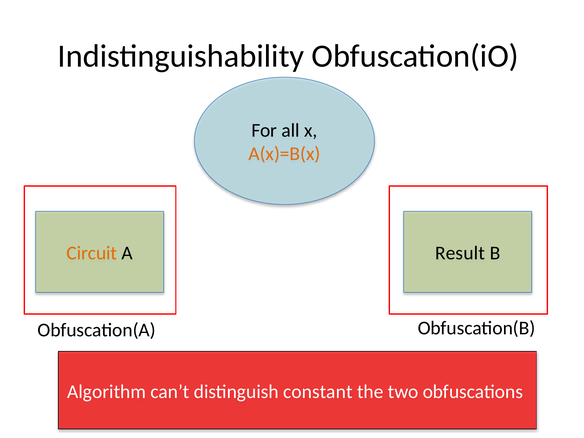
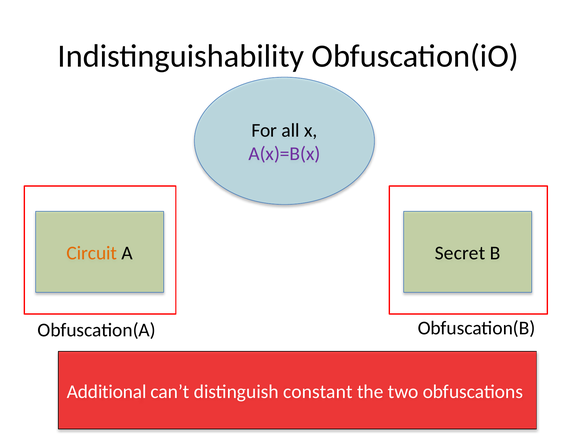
A(x)=B(x colour: orange -> purple
Result: Result -> Secret
Algorithm: Algorithm -> Additional
